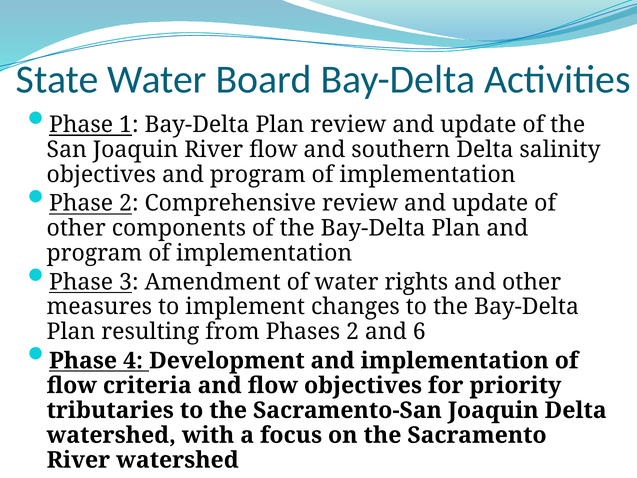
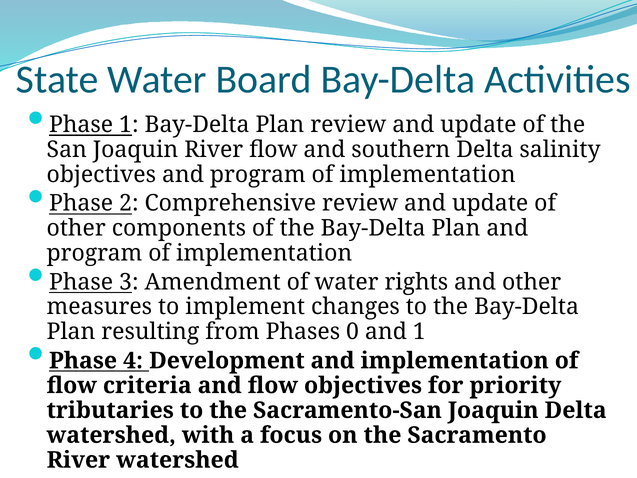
Phases 2: 2 -> 0
and 6: 6 -> 1
